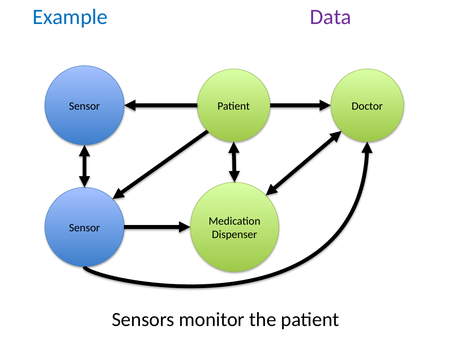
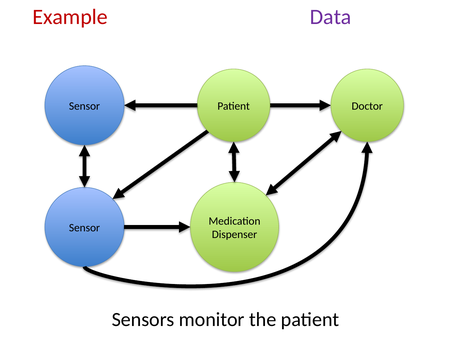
Example colour: blue -> red
